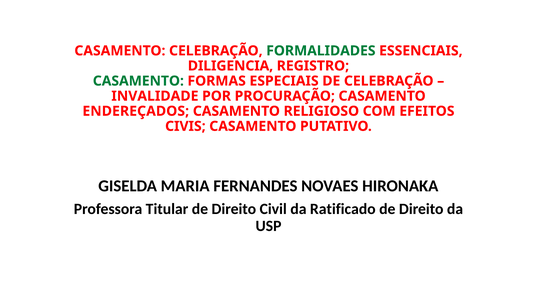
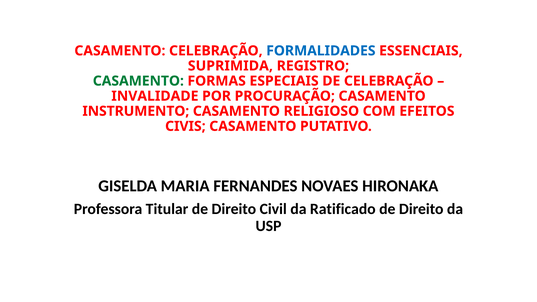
FORMALIDADES colour: green -> blue
DILIGENCIA: DILIGENCIA -> SUPRIMIDA
ENDEREÇADOS: ENDEREÇADOS -> INSTRUMENTO
